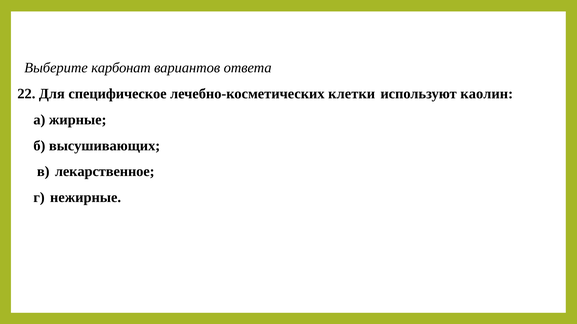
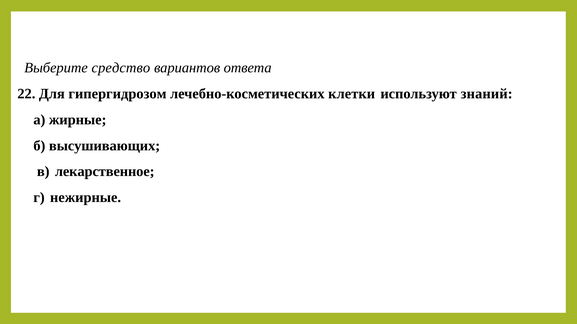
карбонат: карбонат -> средство
специфическое: специфическое -> гипергидрозом
каолин: каолин -> знаний
